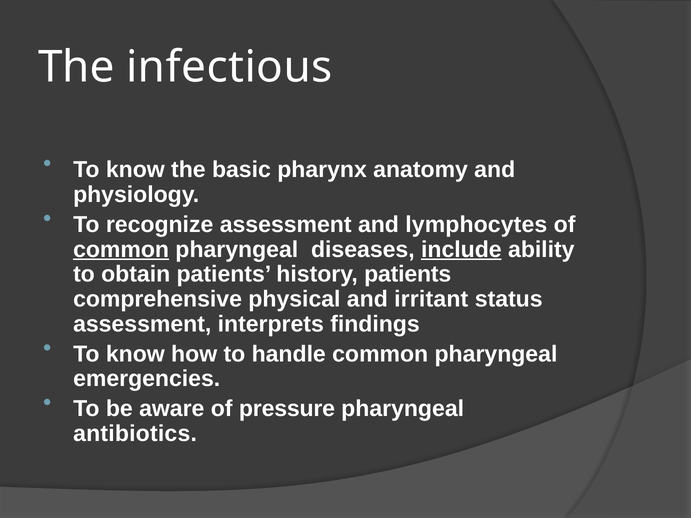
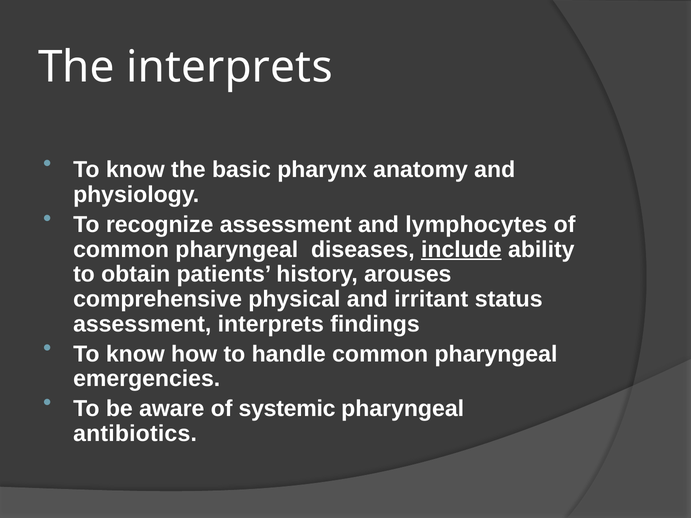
The infectious: infectious -> interprets
common at (121, 250) underline: present -> none
history patients: patients -> arouses
pressure: pressure -> systemic
